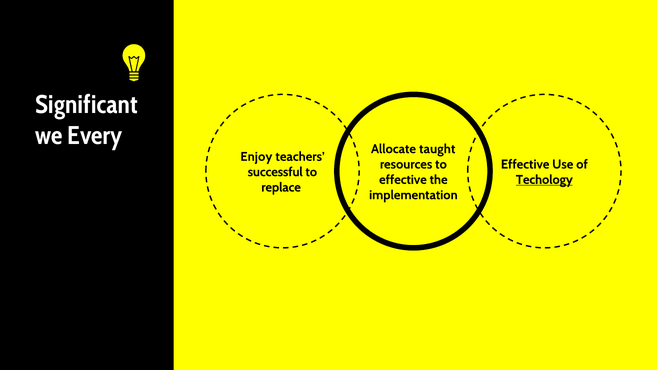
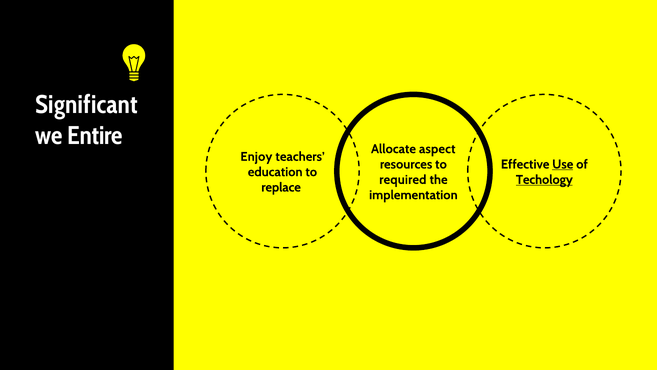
Every: Every -> Entire
taught: taught -> aspect
Use underline: none -> present
successful: successful -> education
effective at (403, 179): effective -> required
